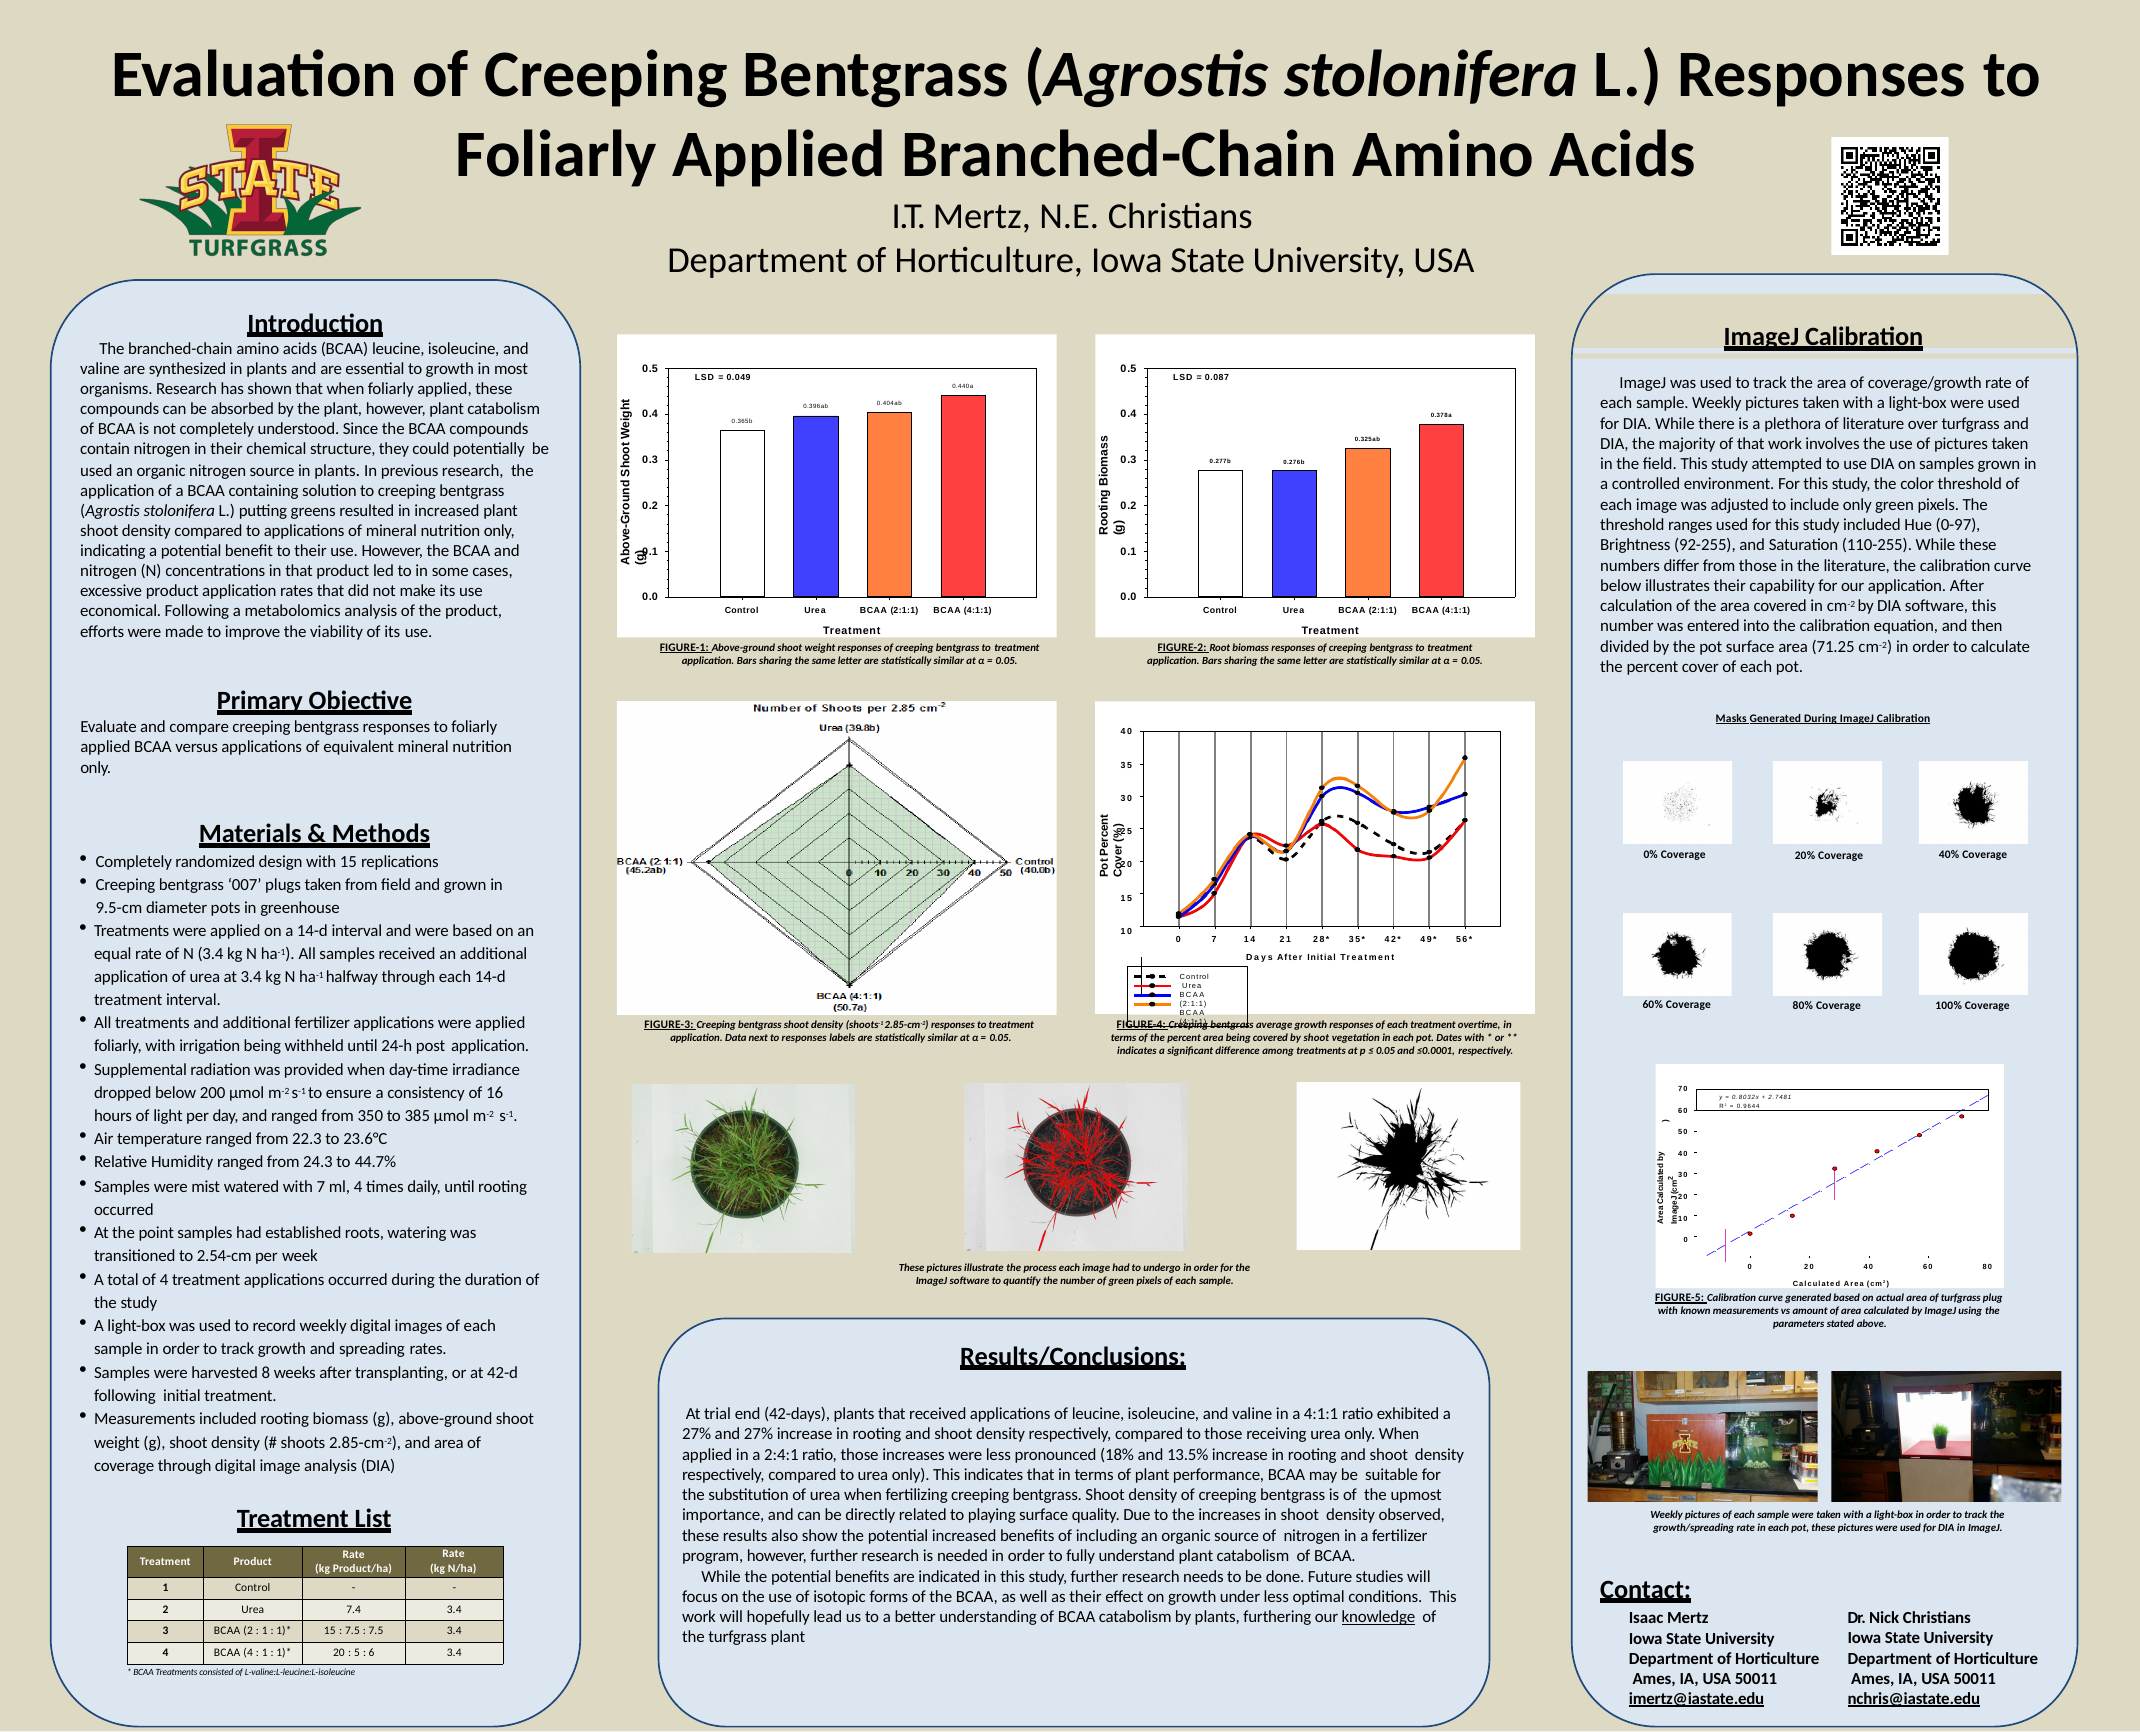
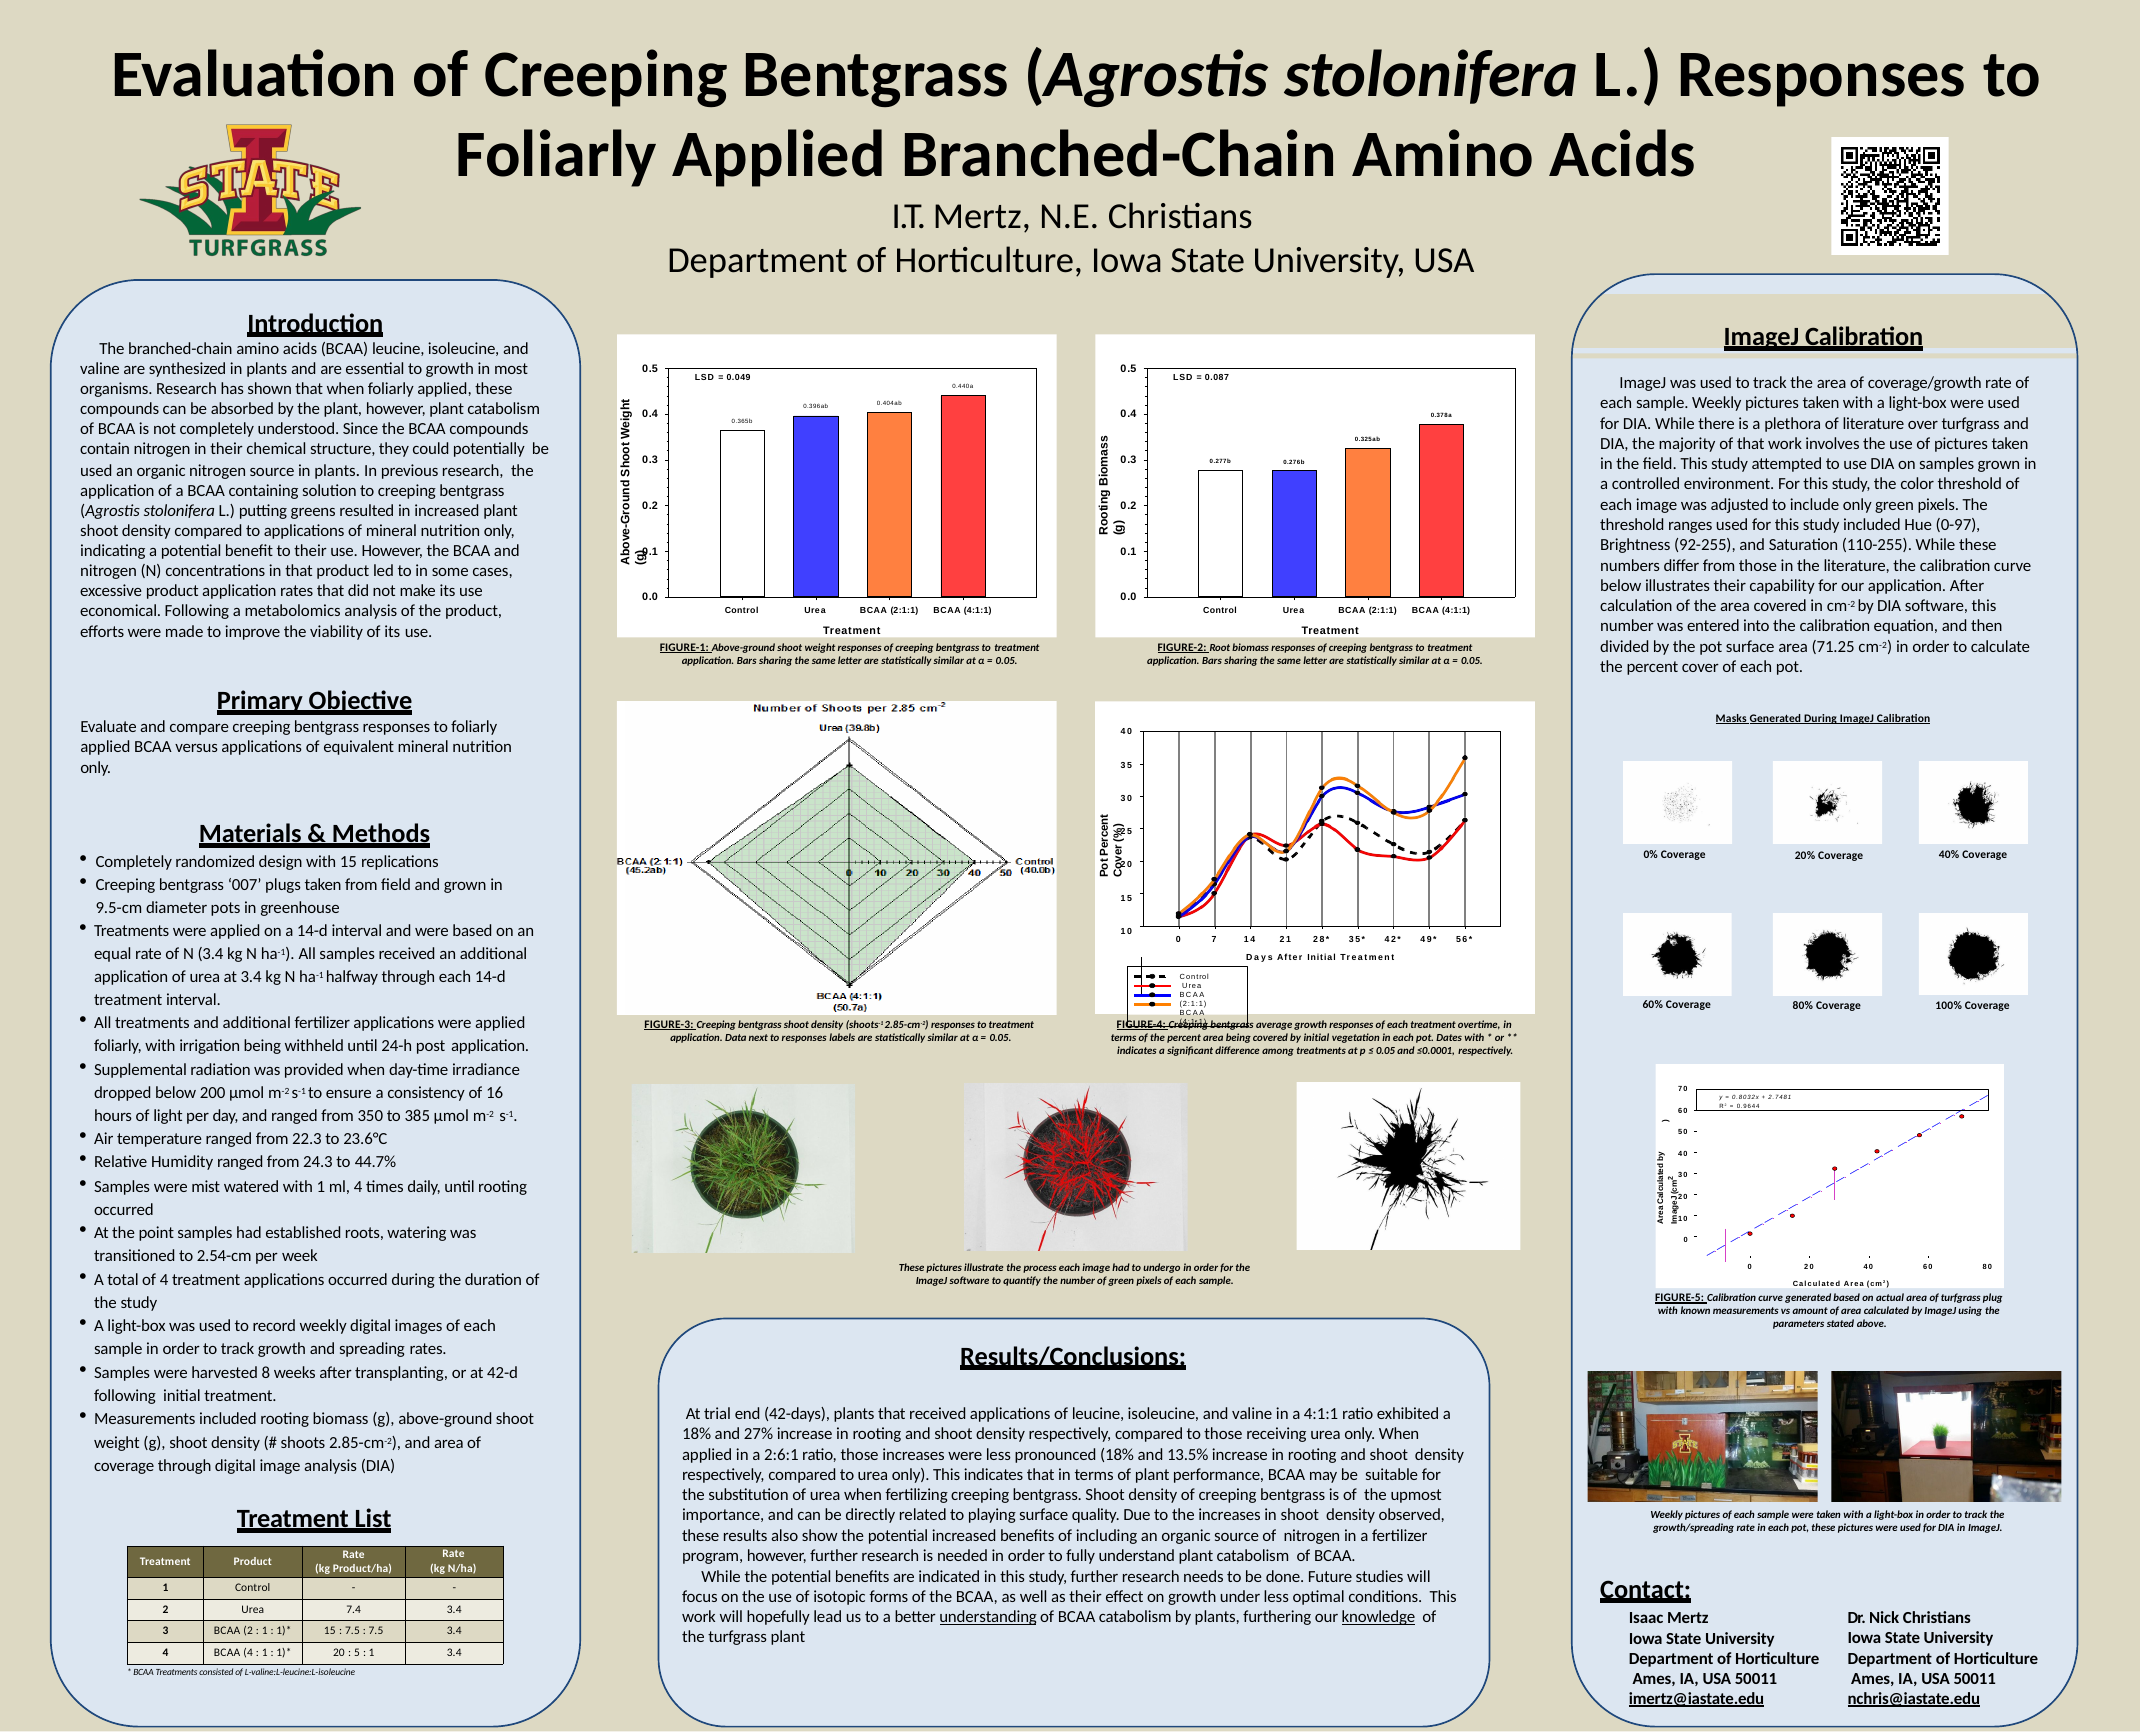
by shoot: shoot -> initial
with 7: 7 -> 1
27% at (697, 1434): 27% -> 18%
2:4:1: 2:4:1 -> 2:6:1
understanding underline: none -> present
6 at (372, 1653): 6 -> 1
